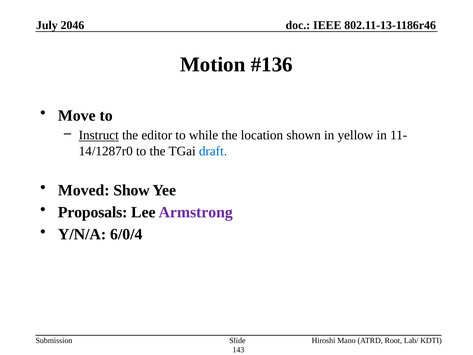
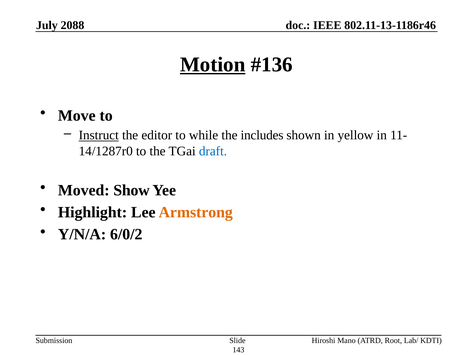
2046: 2046 -> 2088
Motion underline: none -> present
location: location -> includes
Proposals: Proposals -> Highlight
Armstrong colour: purple -> orange
6/0/4: 6/0/4 -> 6/0/2
